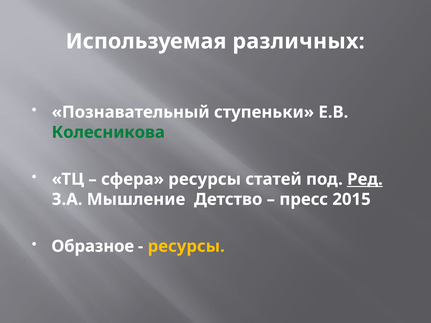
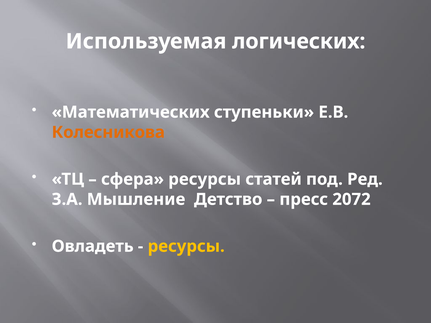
различных: различных -> логических
Познавательный: Познавательный -> Математических
Колесникова colour: green -> orange
Ред underline: present -> none
2015: 2015 -> 2072
Образное: Образное -> Овладеть
